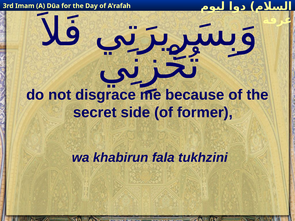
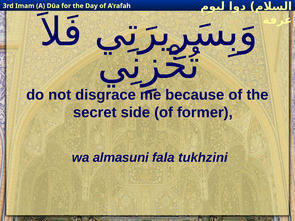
khabirun: khabirun -> almasuni
